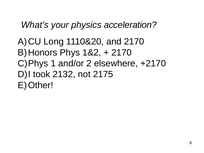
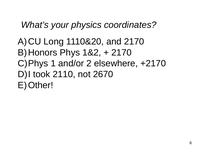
acceleration: acceleration -> coordinates
2132: 2132 -> 2110
2175: 2175 -> 2670
